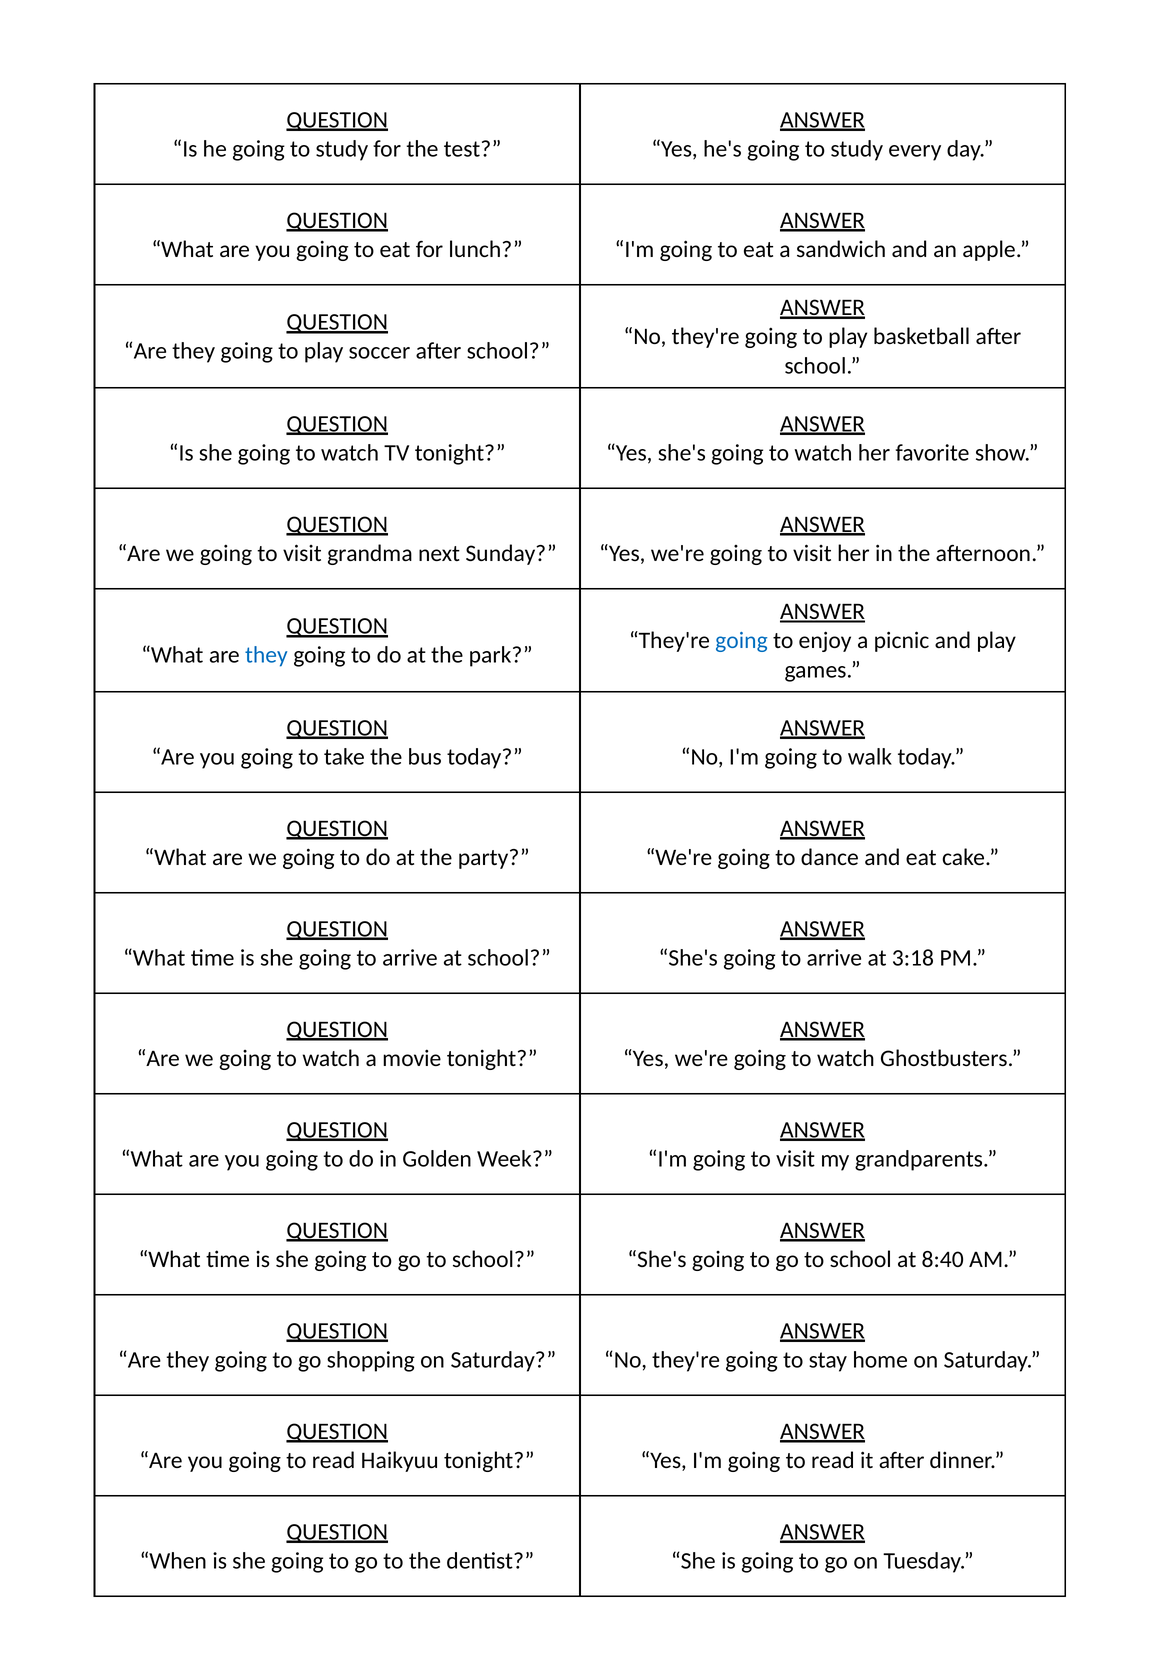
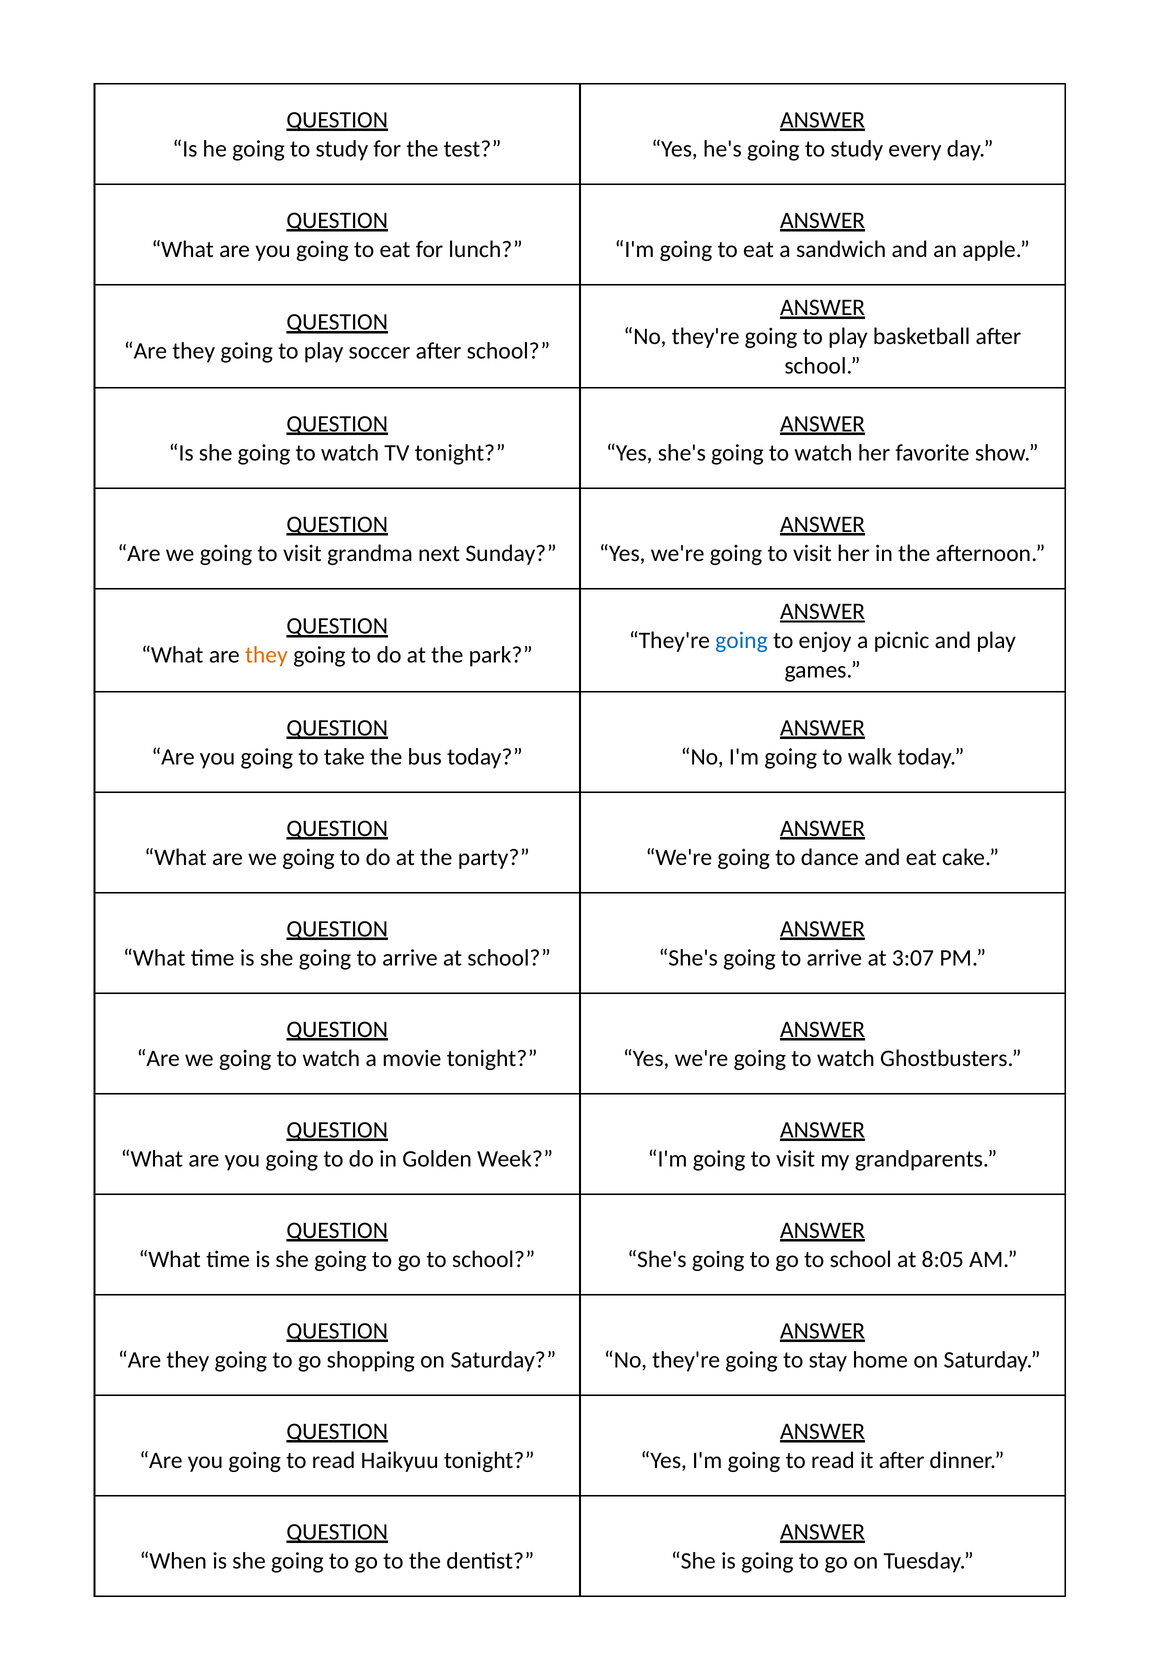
they at (266, 655) colour: blue -> orange
3:18: 3:18 -> 3:07
8:40: 8:40 -> 8:05
